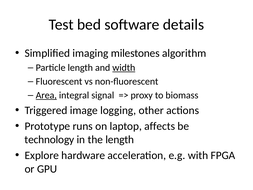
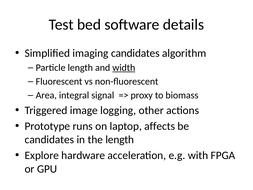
imaging milestones: milestones -> candidates
Area underline: present -> none
technology at (49, 139): technology -> candidates
